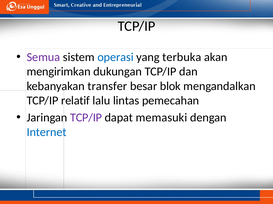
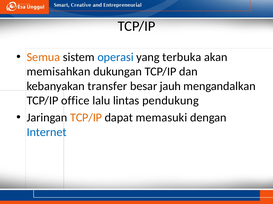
Semua colour: purple -> orange
mengirimkan: mengirimkan -> memisahkan
blok: blok -> jauh
relatif: relatif -> office
pemecahan: pemecahan -> pendukung
TCP/IP at (86, 118) colour: purple -> orange
